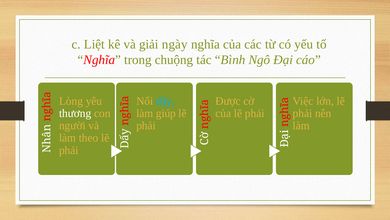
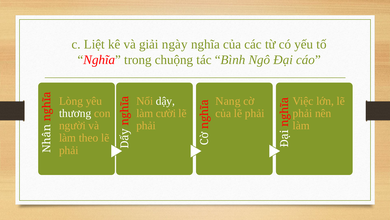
dậy colour: light blue -> white
Được: Được -> Nang
giúp: giúp -> cười
